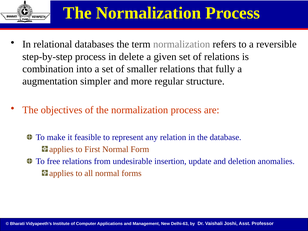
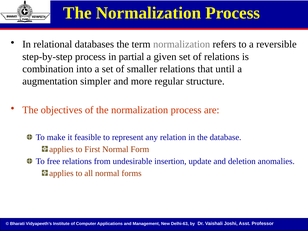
delete: delete -> partial
fully: fully -> until
